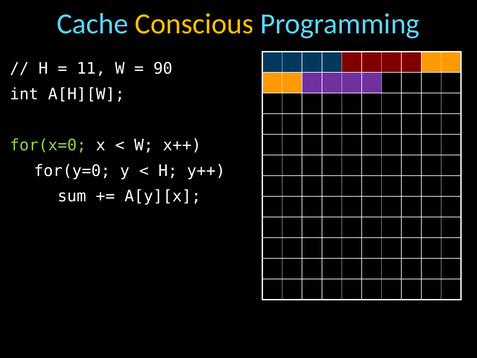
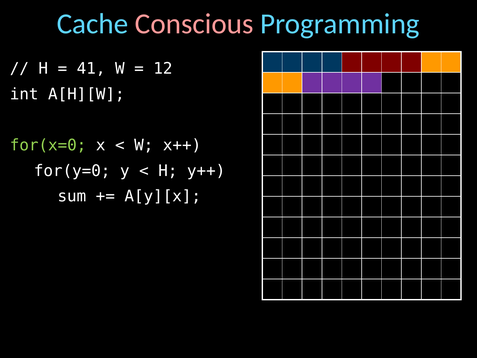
Conscious colour: yellow -> pink
11: 11 -> 41
90: 90 -> 12
